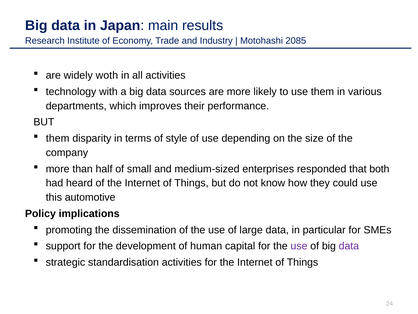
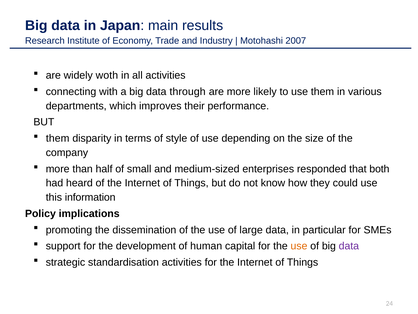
2085: 2085 -> 2007
technology: technology -> connecting
sources: sources -> through
automotive: automotive -> information
use at (299, 246) colour: purple -> orange
